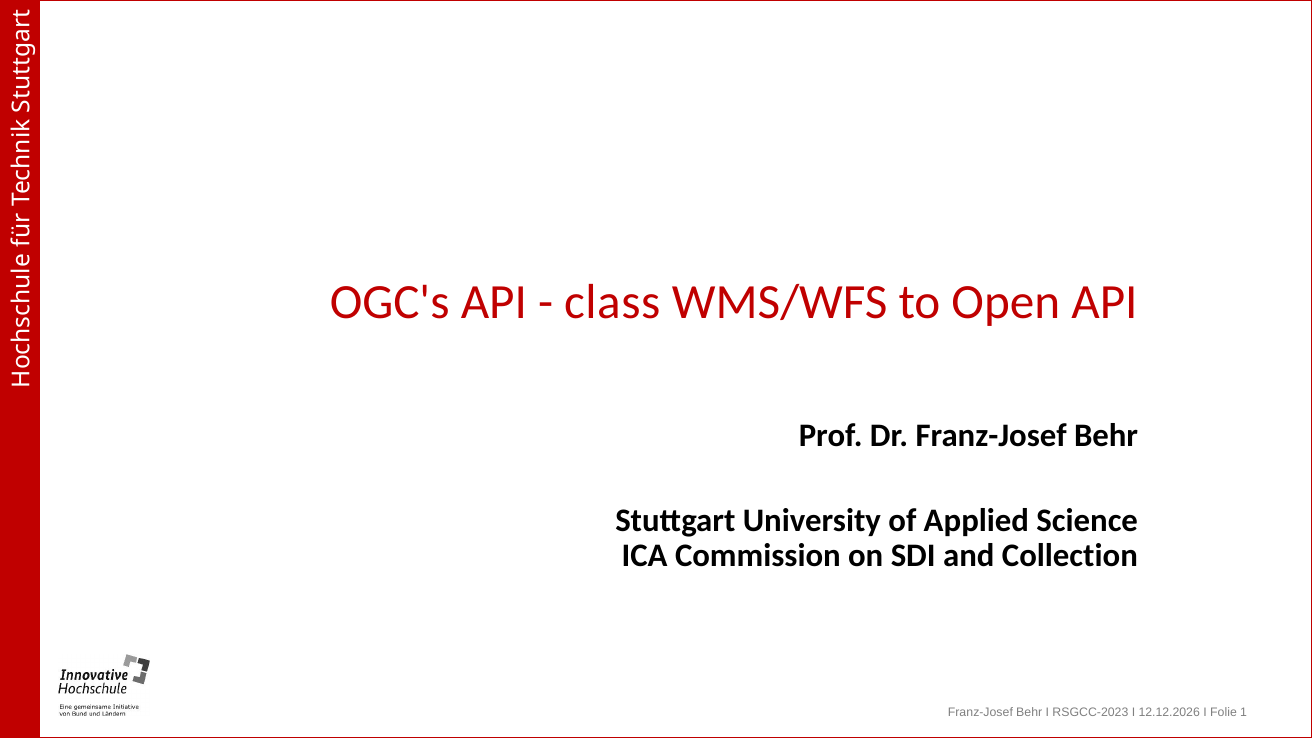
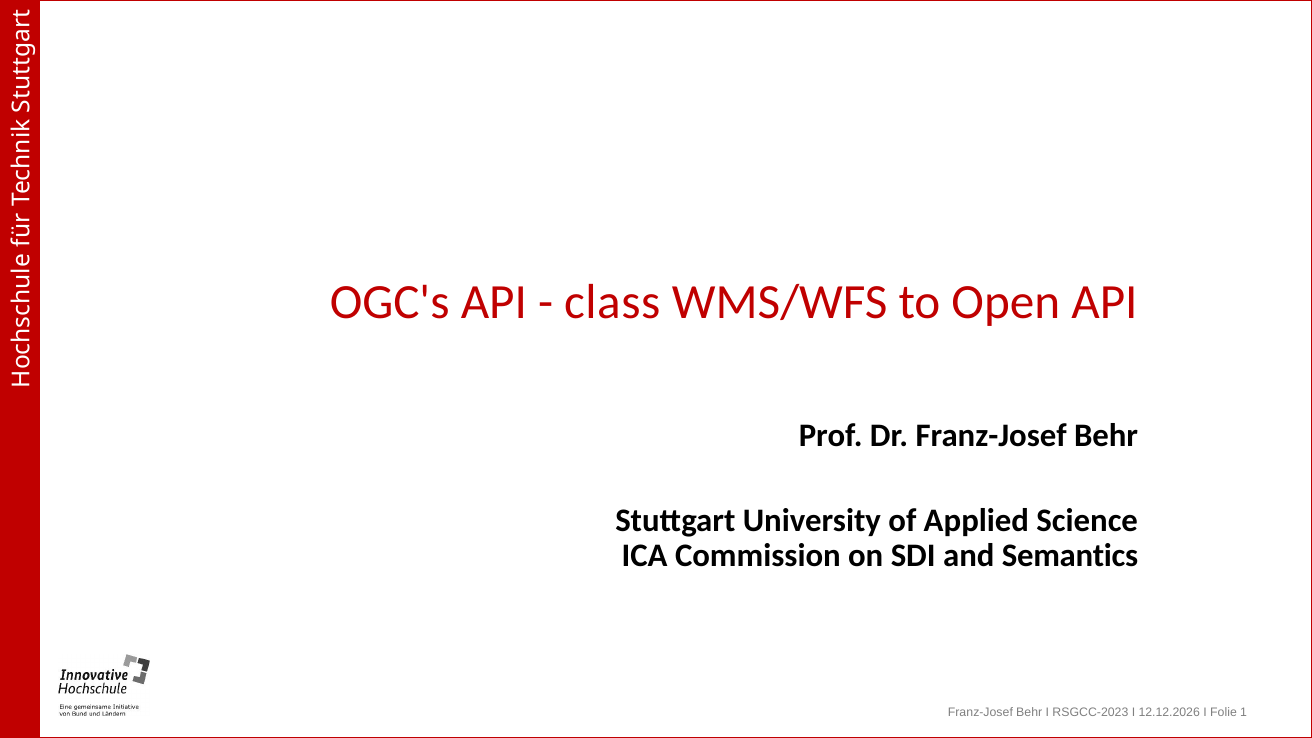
Collection: Collection -> Semantics
